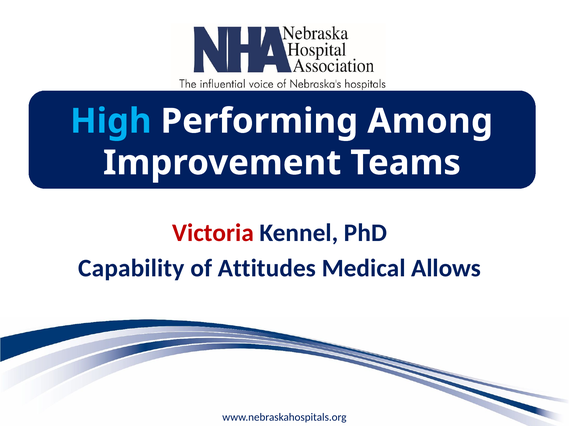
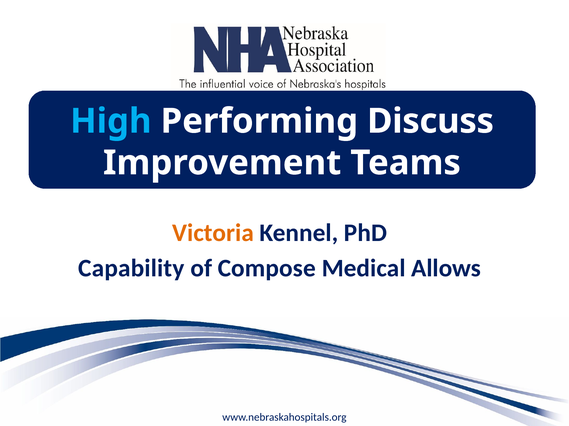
Among: Among -> Discuss
Victoria colour: red -> orange
Attitudes: Attitudes -> Compose
